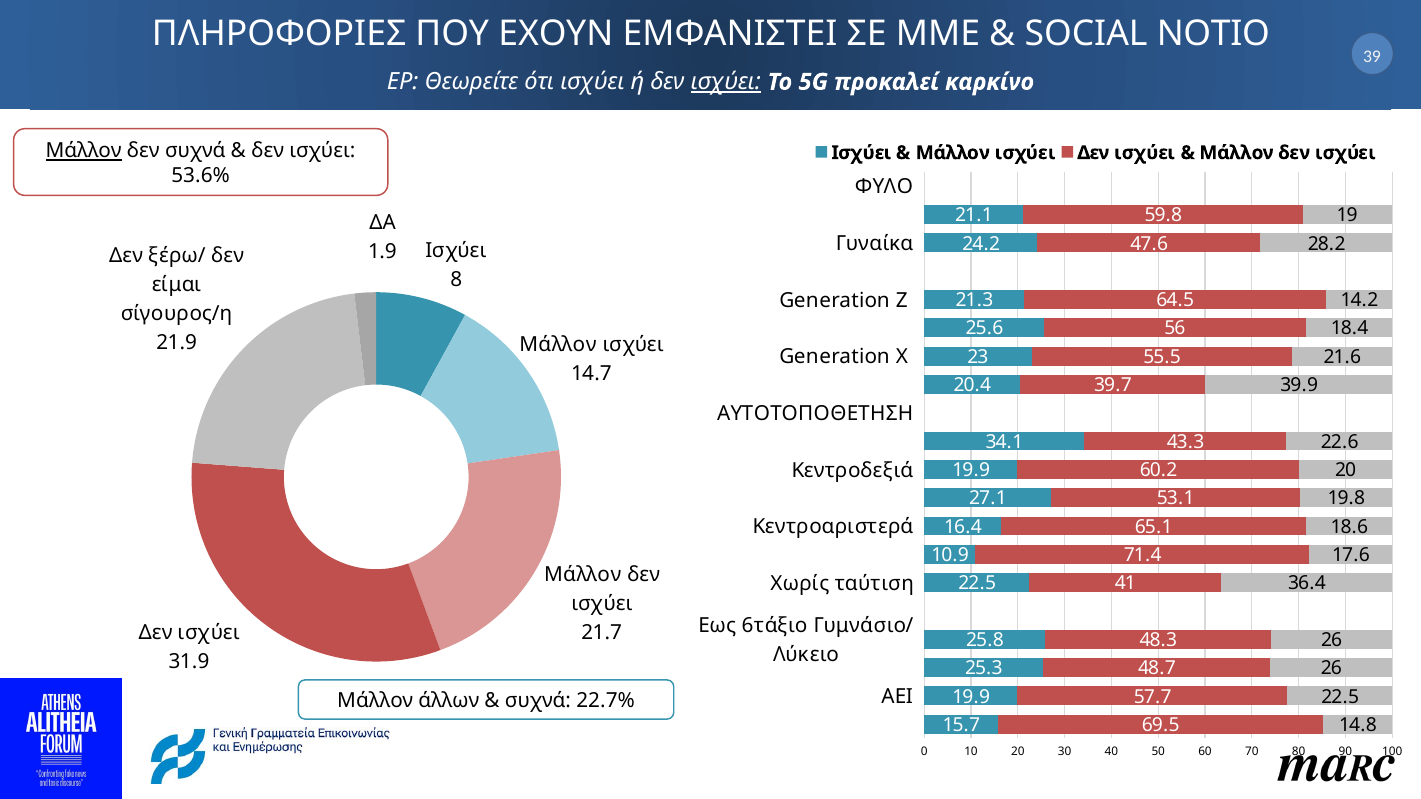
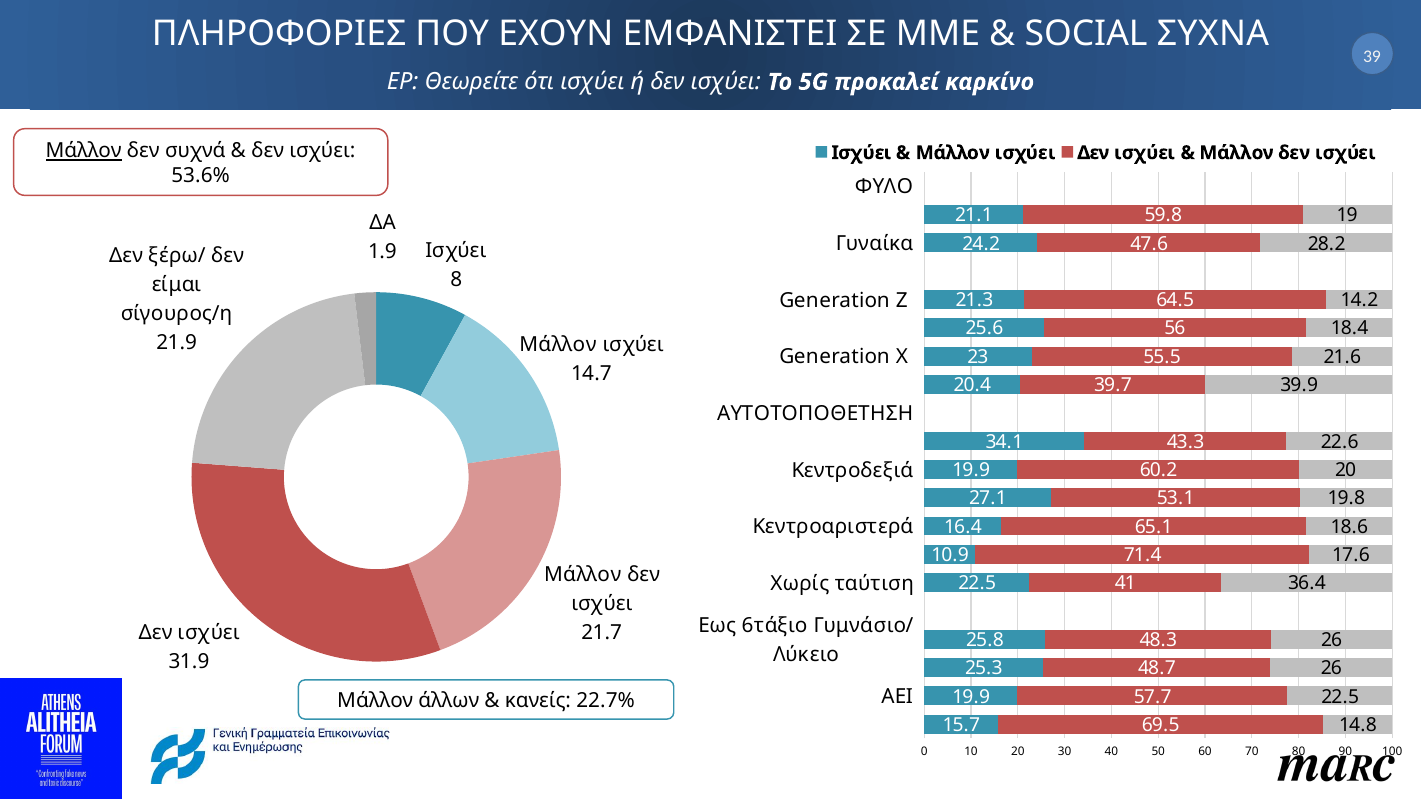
ΝΟΤΙΟ: ΝΟΤΙΟ -> ΣΥΧΝΑ
ισχύει at (726, 82) underline: present -> none
συχνά at (538, 701): συχνά -> κανείς
